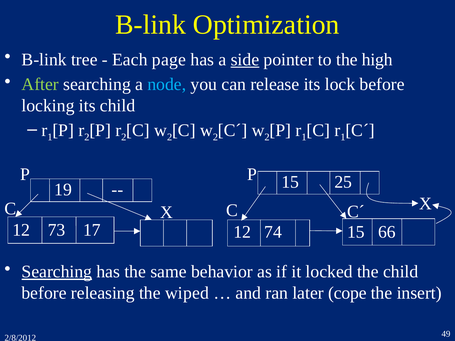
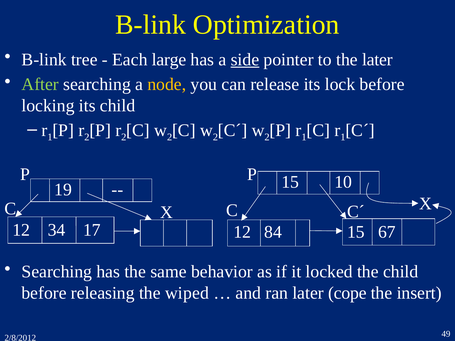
page: page -> large
the high: high -> later
node colour: light blue -> yellow
25: 25 -> 10
73: 73 -> 34
74: 74 -> 84
66: 66 -> 67
Searching at (57, 272) underline: present -> none
